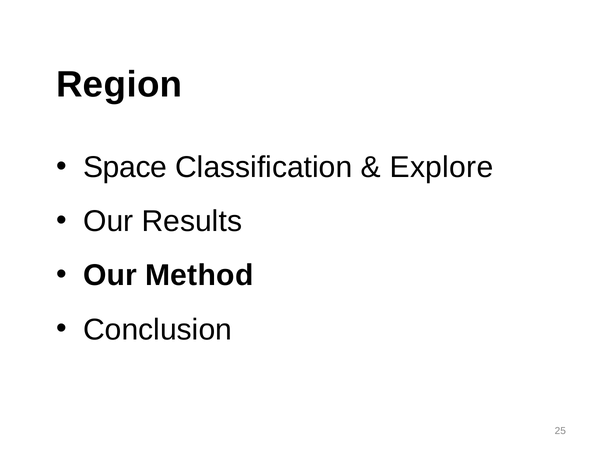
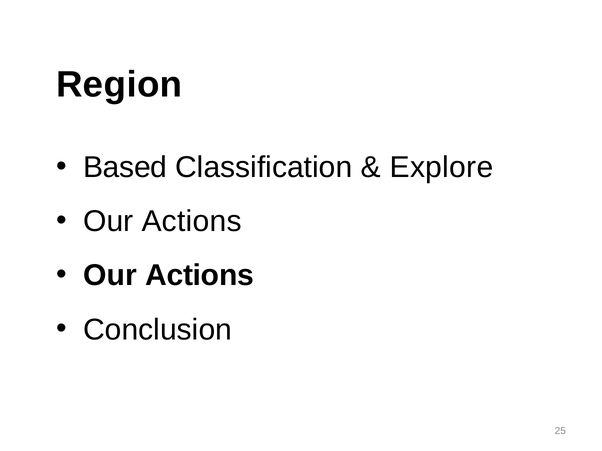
Space: Space -> Based
Results at (192, 222): Results -> Actions
Method at (199, 276): Method -> Actions
